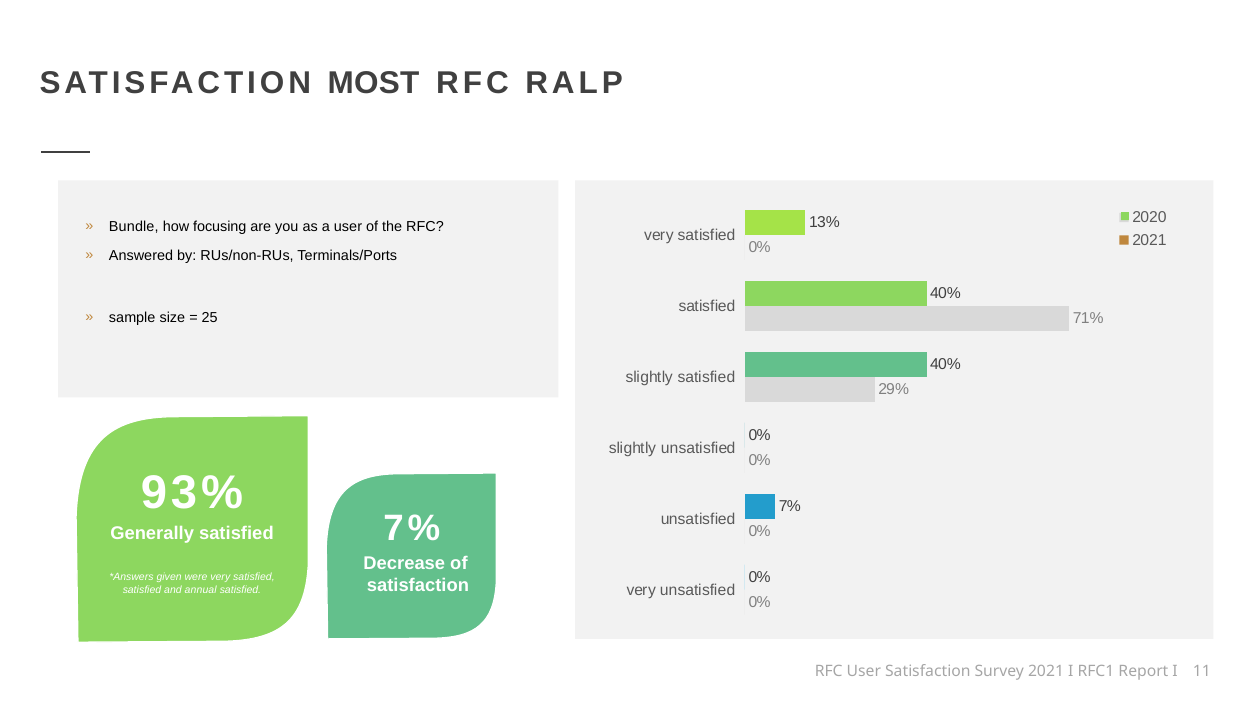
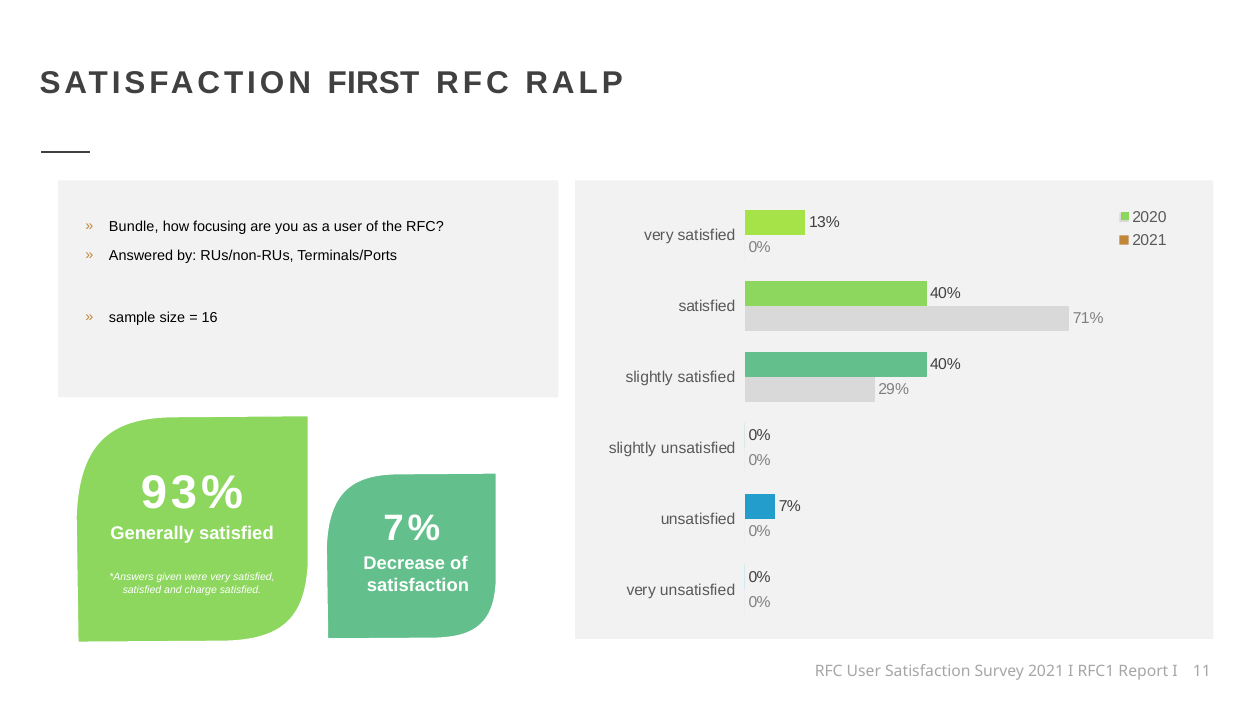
MOST: MOST -> FIRST
25: 25 -> 16
annual: annual -> charge
